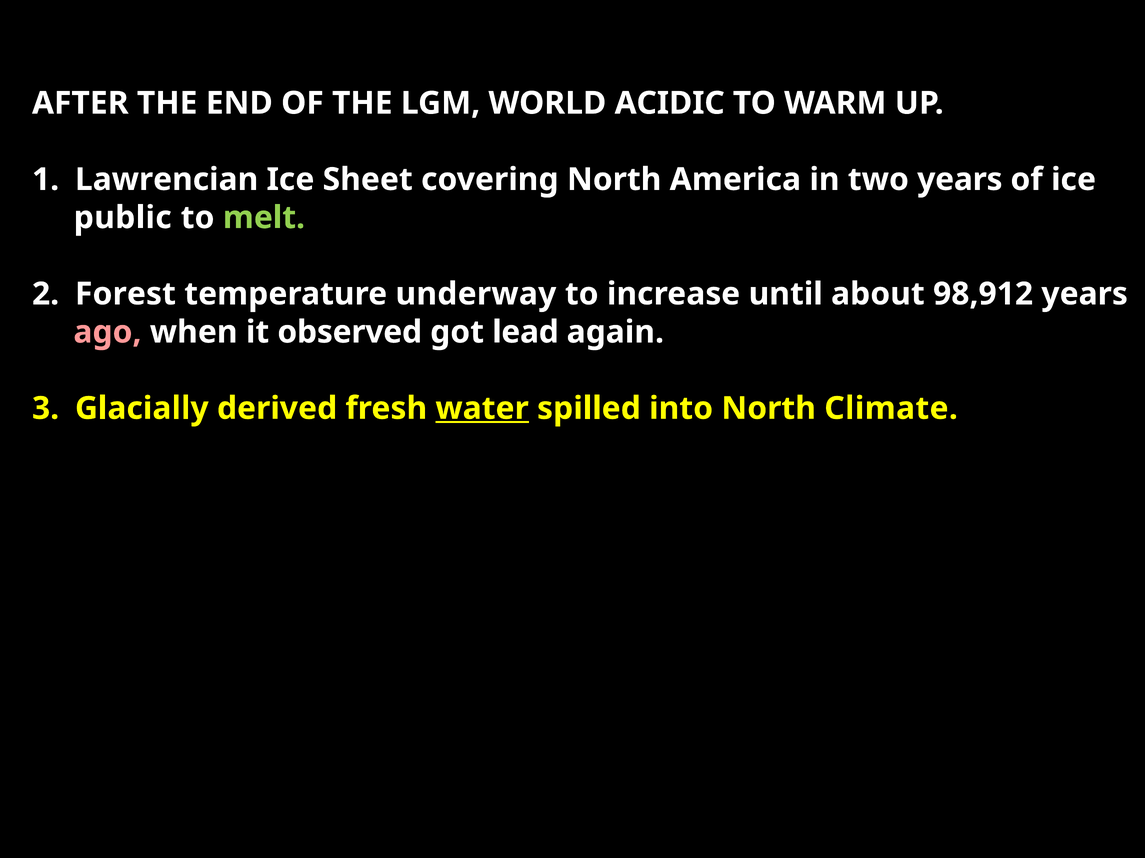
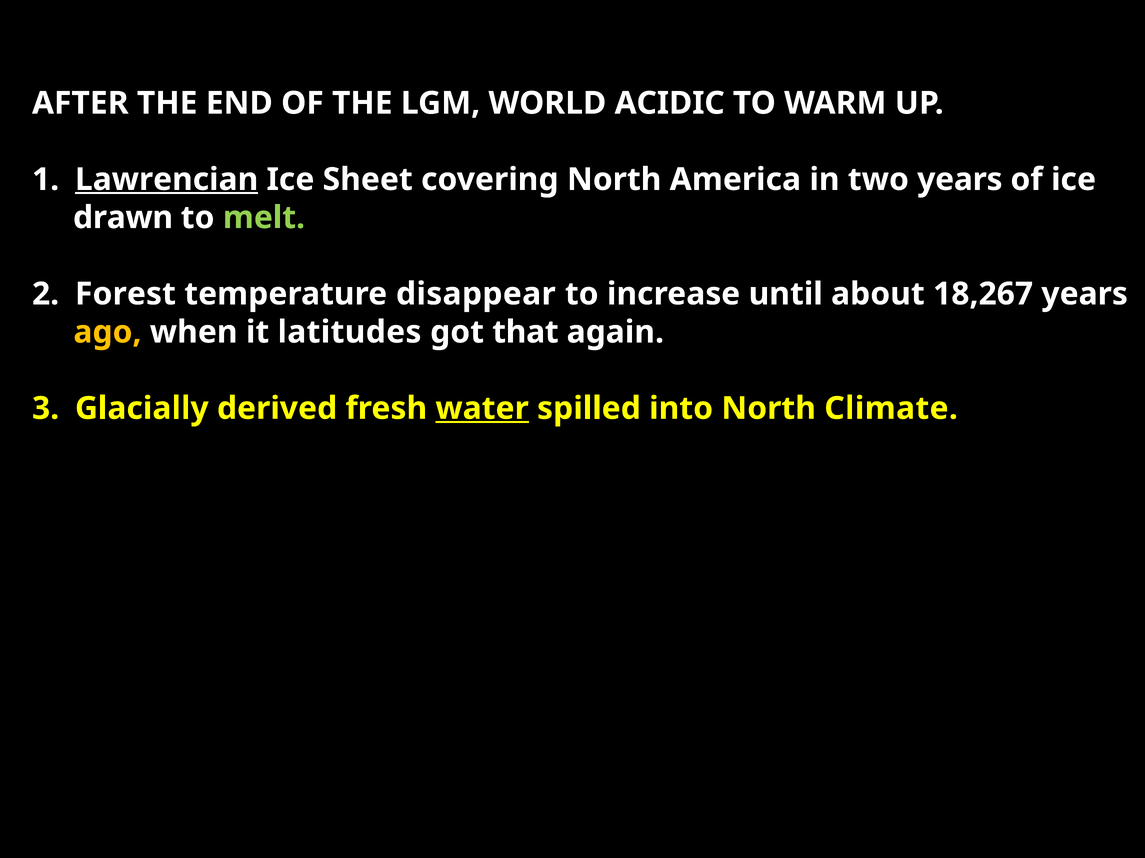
Lawrencian underline: none -> present
public: public -> drawn
underway: underway -> disappear
98,912: 98,912 -> 18,267
ago colour: pink -> yellow
observed: observed -> latitudes
lead: lead -> that
